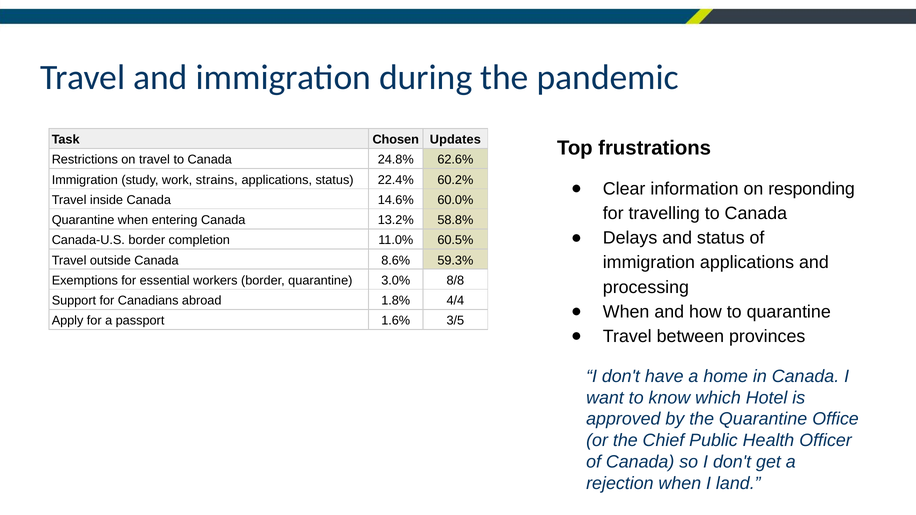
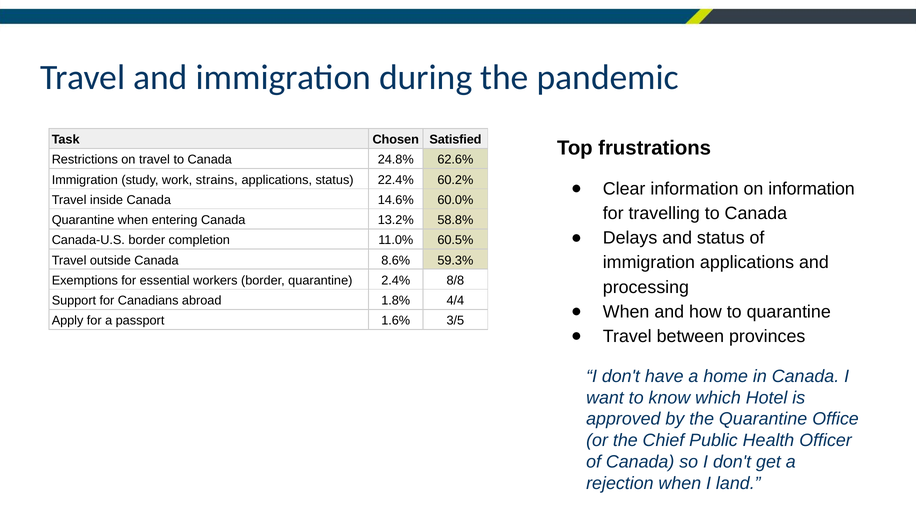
Updates: Updates -> Satisfied
on responding: responding -> information
3.0%: 3.0% -> 2.4%
